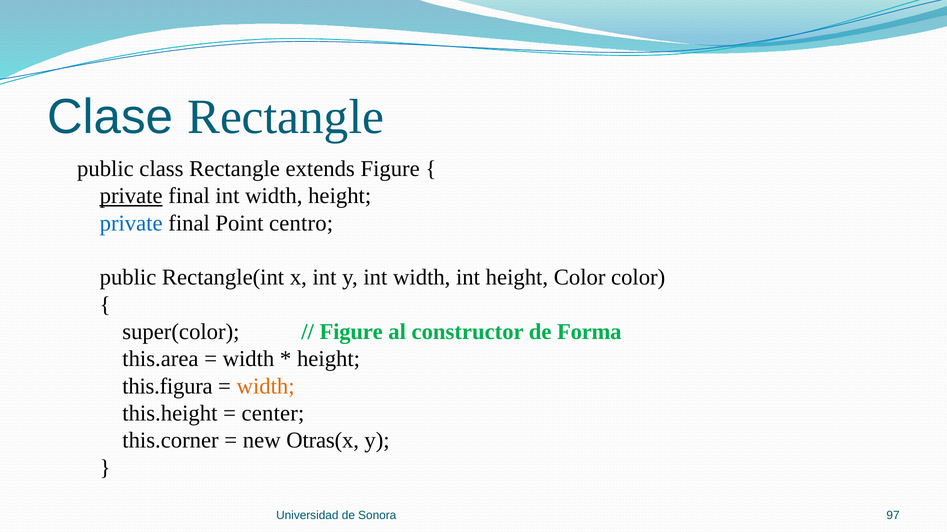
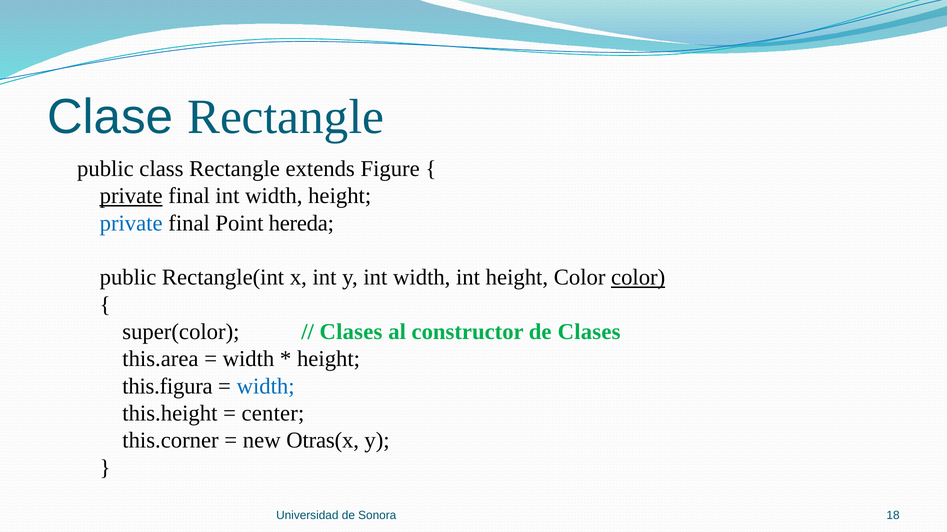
centro: centro -> hereda
color at (638, 278) underline: none -> present
Figure at (351, 332): Figure -> Clases
de Forma: Forma -> Clases
width at (266, 387) colour: orange -> blue
97: 97 -> 18
